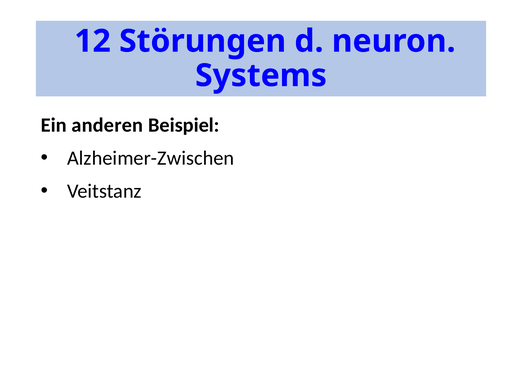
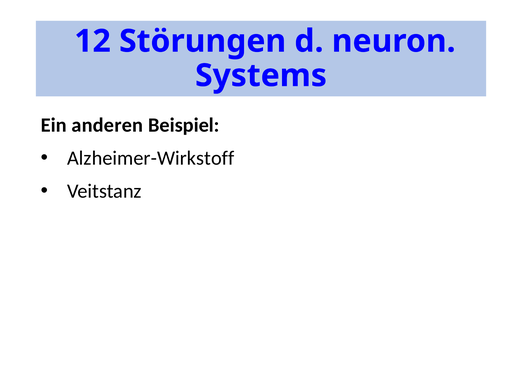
Alzheimer-Zwischen: Alzheimer-Zwischen -> Alzheimer-Wirkstoff
